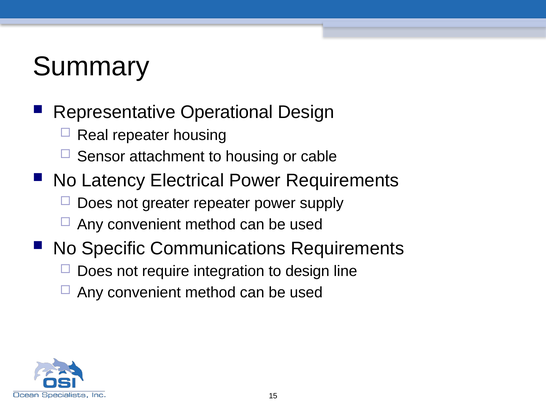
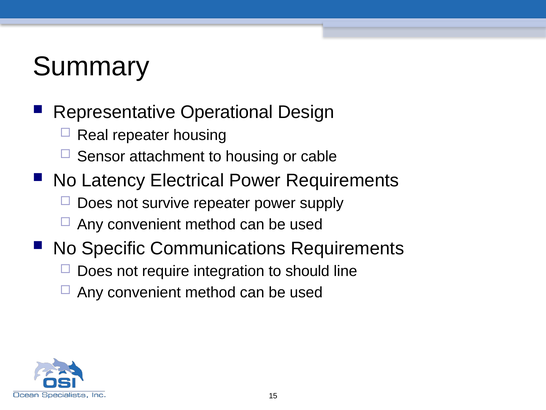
greater: greater -> survive
to design: design -> should
